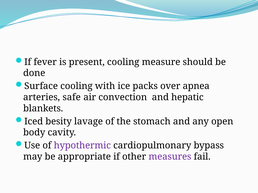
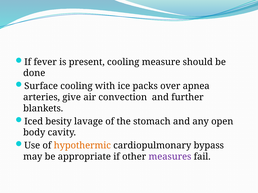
safe: safe -> give
hepatic: hepatic -> further
hypothermic colour: purple -> orange
